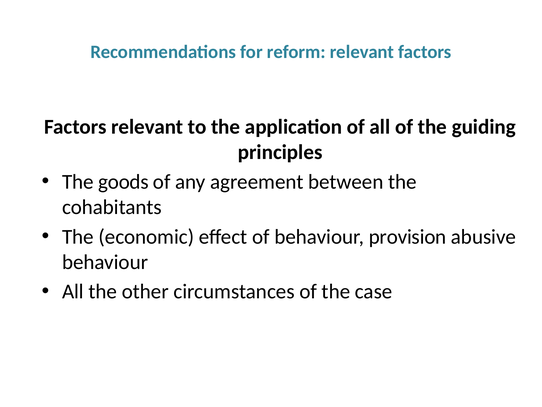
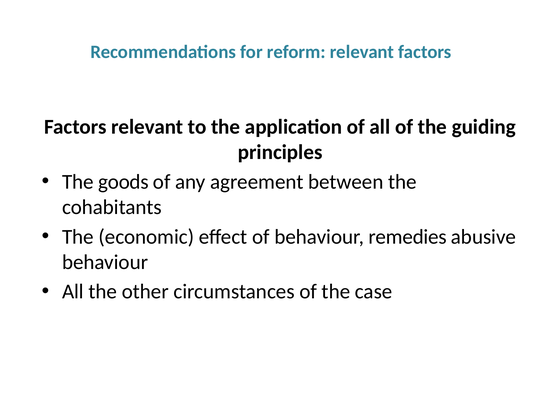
provision: provision -> remedies
